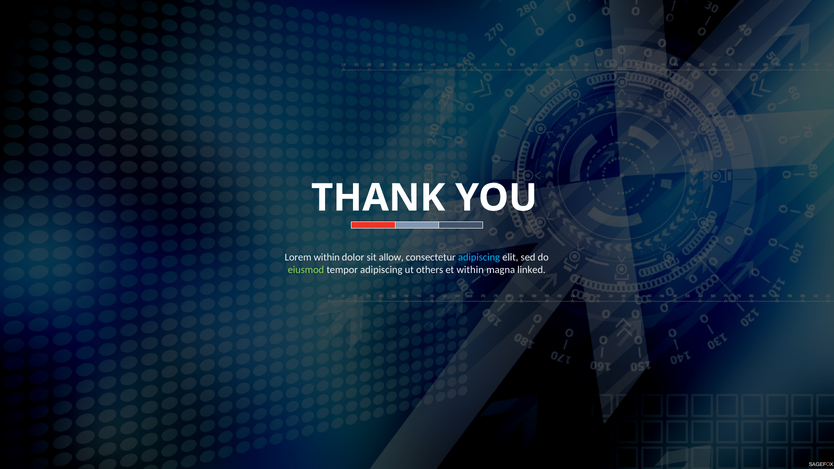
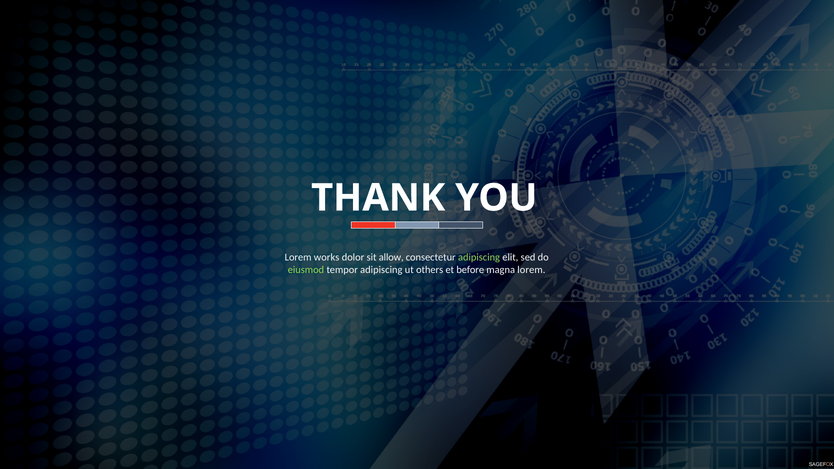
Lorem within: within -> works
adipiscing at (479, 257) colour: light blue -> light green
et within: within -> before
magna linked: linked -> lorem
